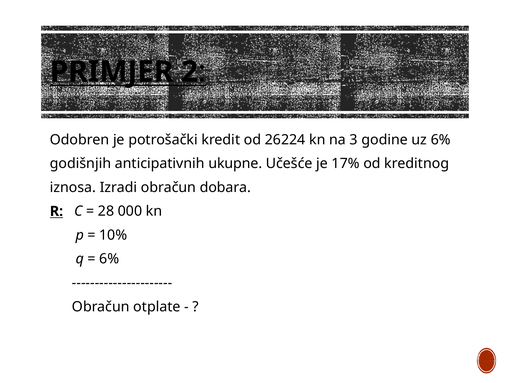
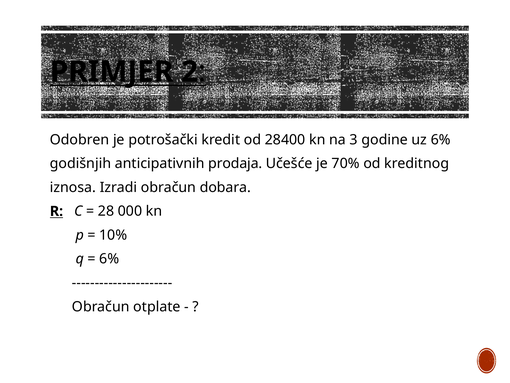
26224: 26224 -> 28400
ukupne: ukupne -> prodaja
17%: 17% -> 70%
